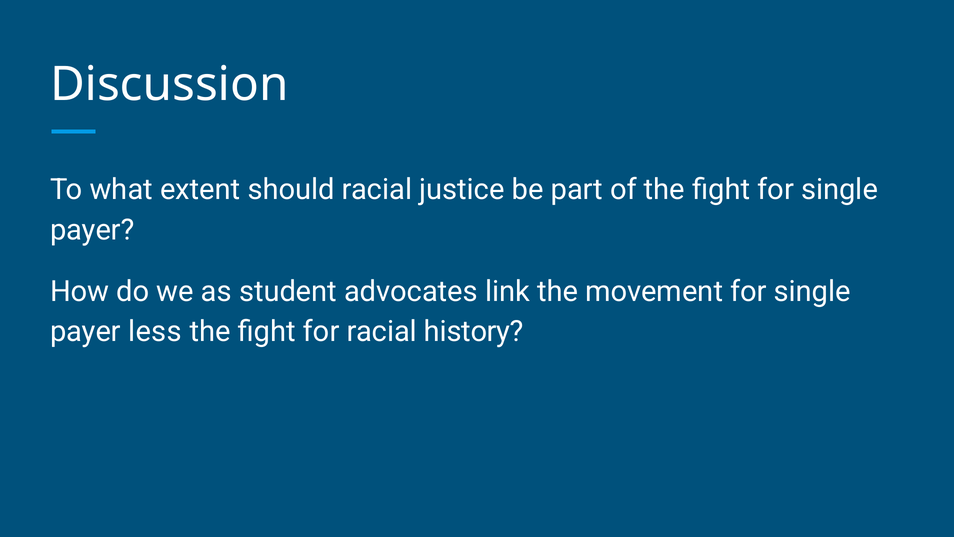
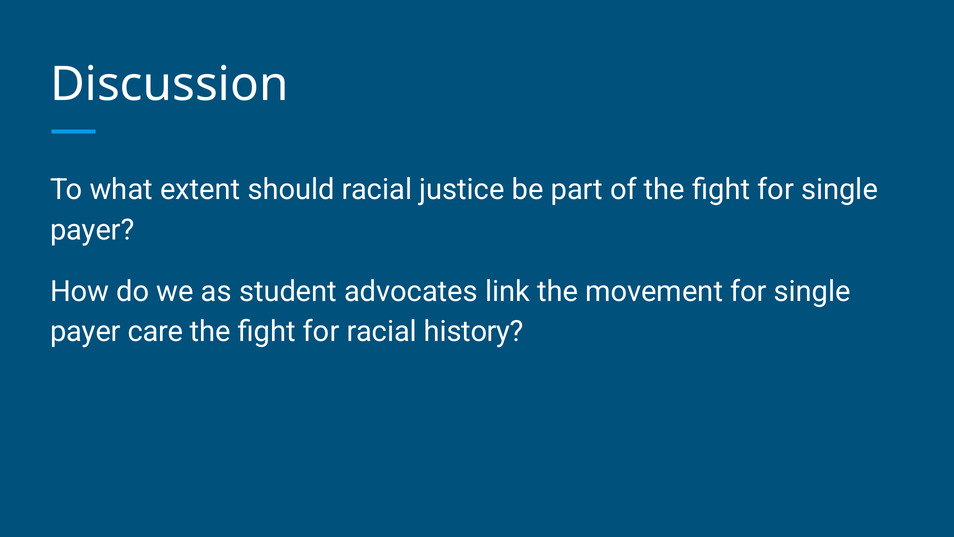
less: less -> care
